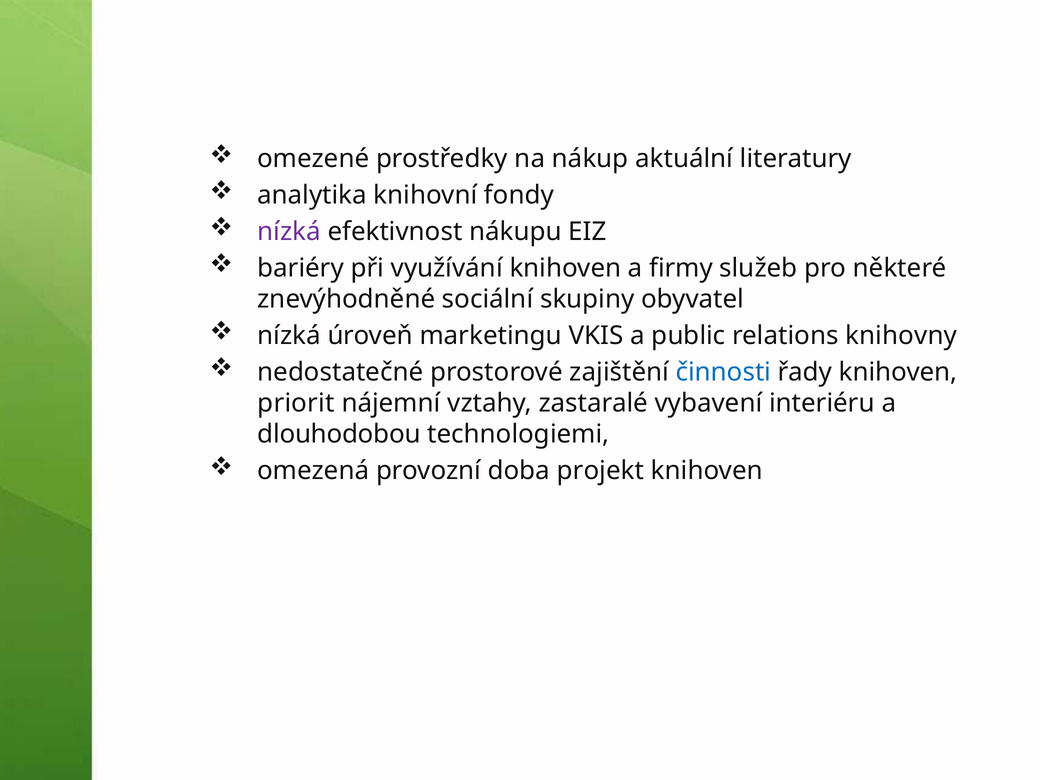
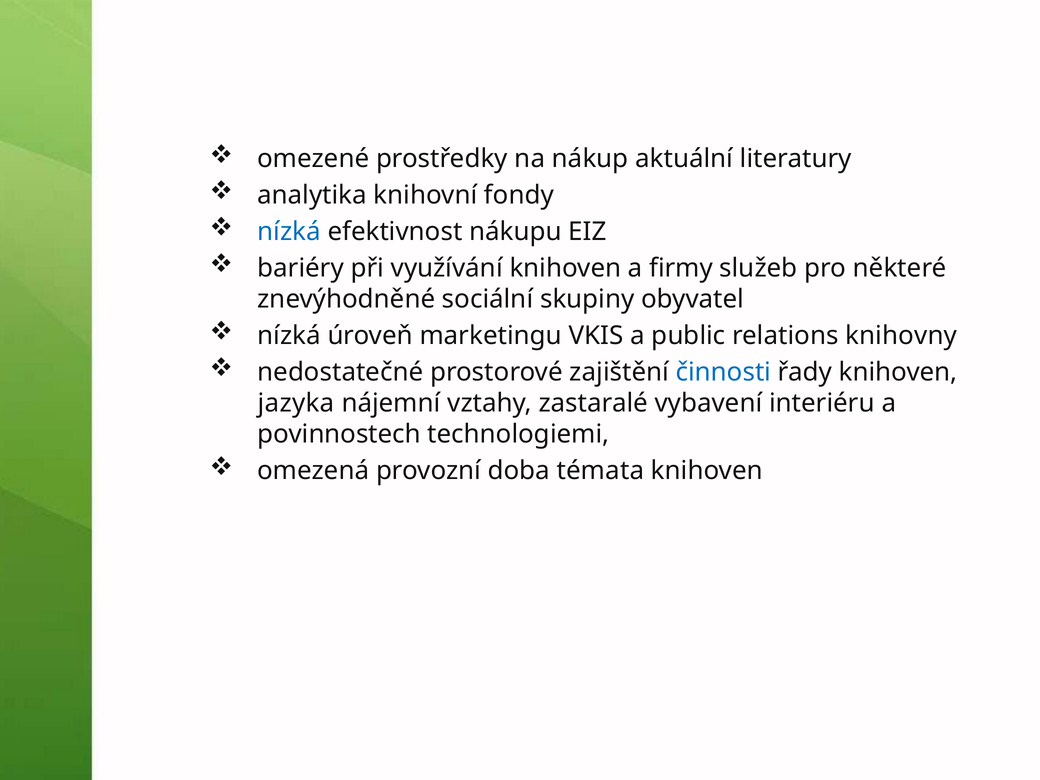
nízká at (289, 232) colour: purple -> blue
priorit: priorit -> jazyka
dlouhodobou: dlouhodobou -> povinnostech
projekt: projekt -> témata
